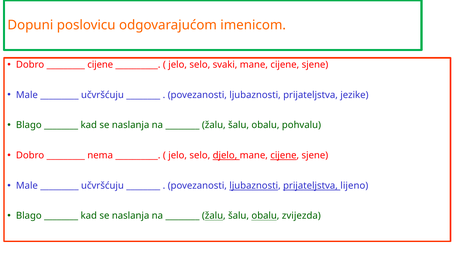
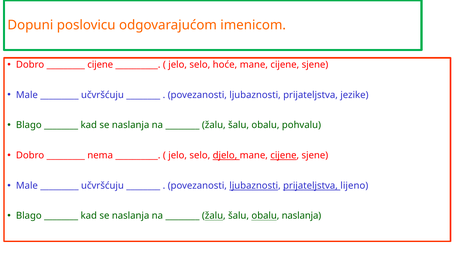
svaki: svaki -> hoće
obalu zvijezda: zvijezda -> naslanja
